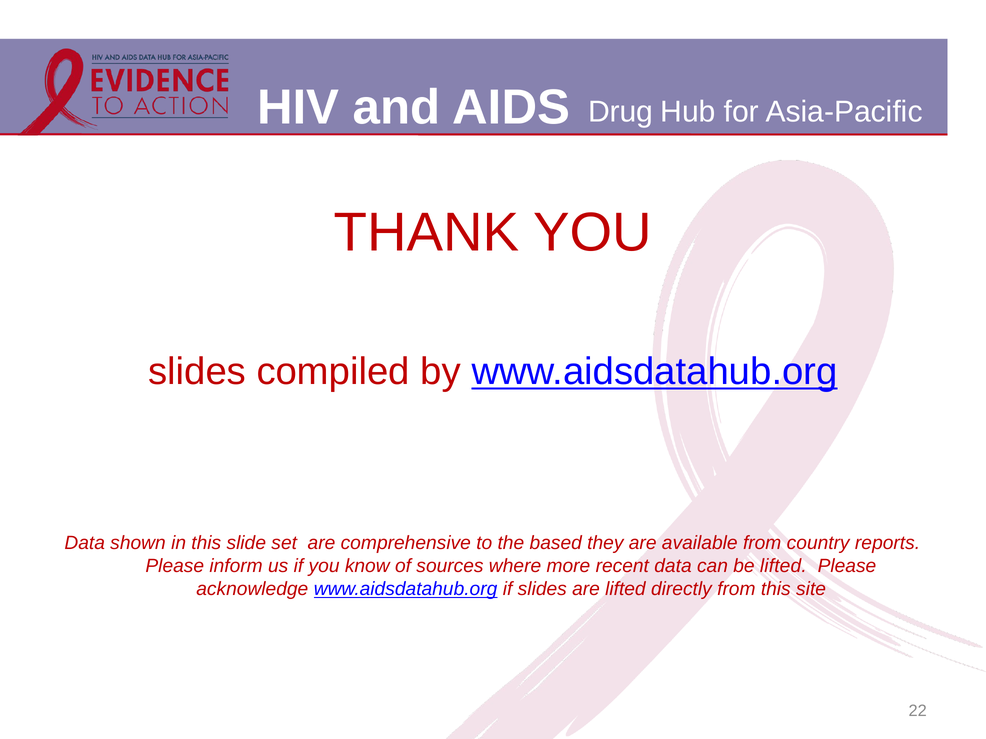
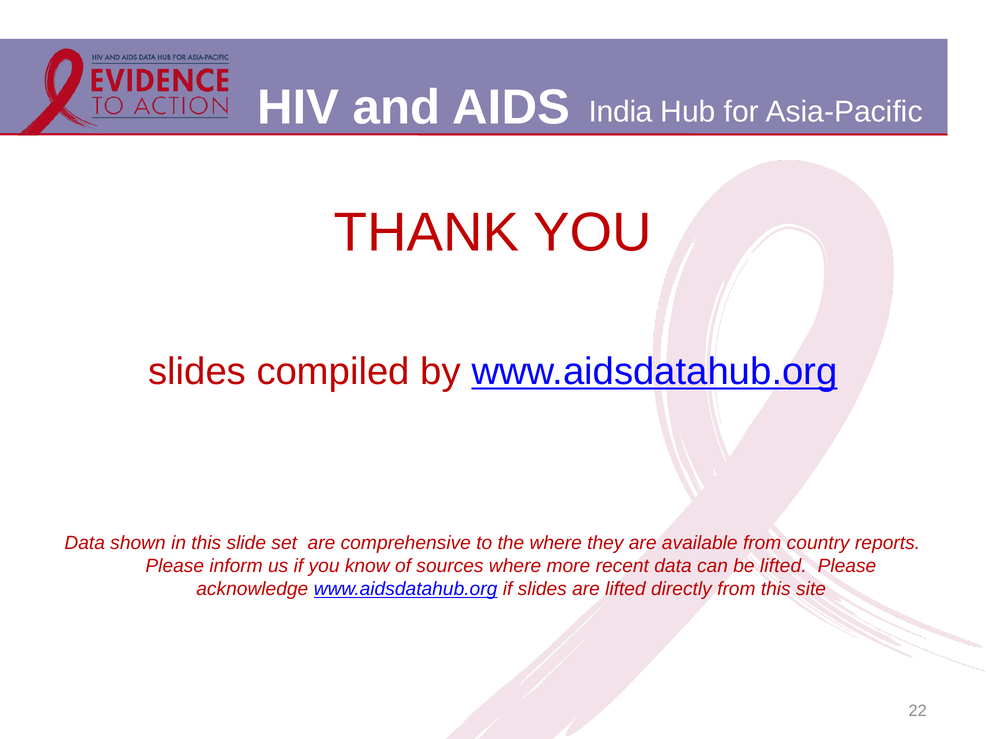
Drug: Drug -> India
the based: based -> where
